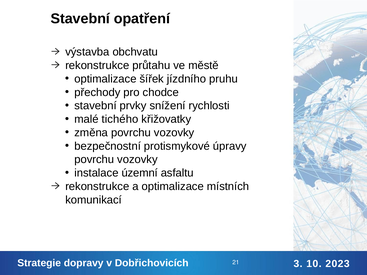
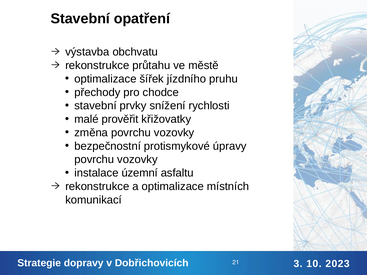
tichého: tichého -> prověřit
